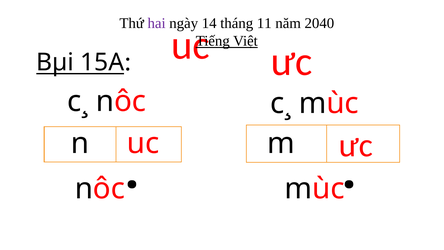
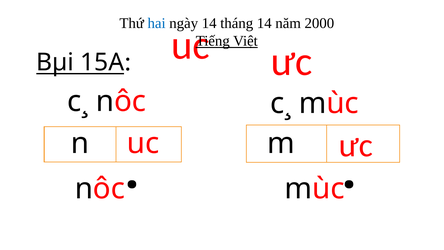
hai colour: purple -> blue
tháng 11: 11 -> 14
2040: 2040 -> 2000
